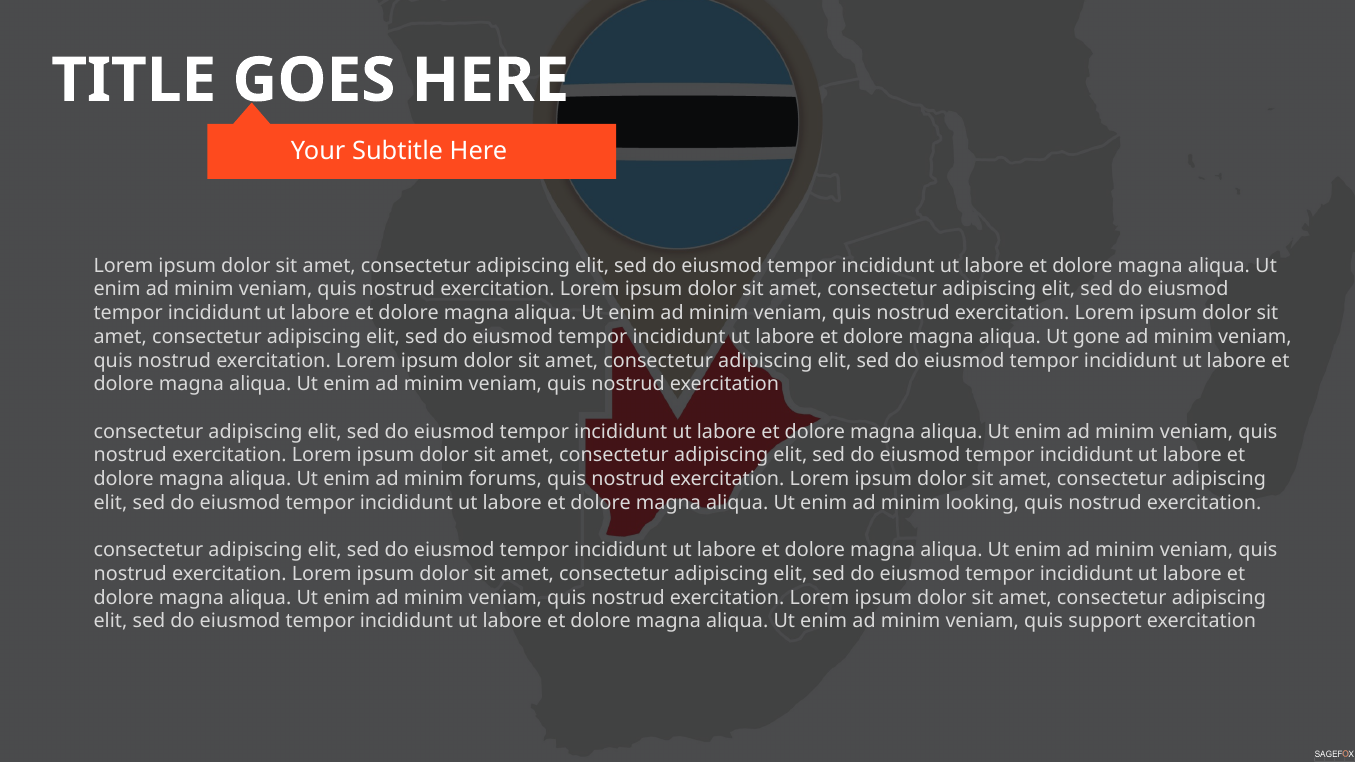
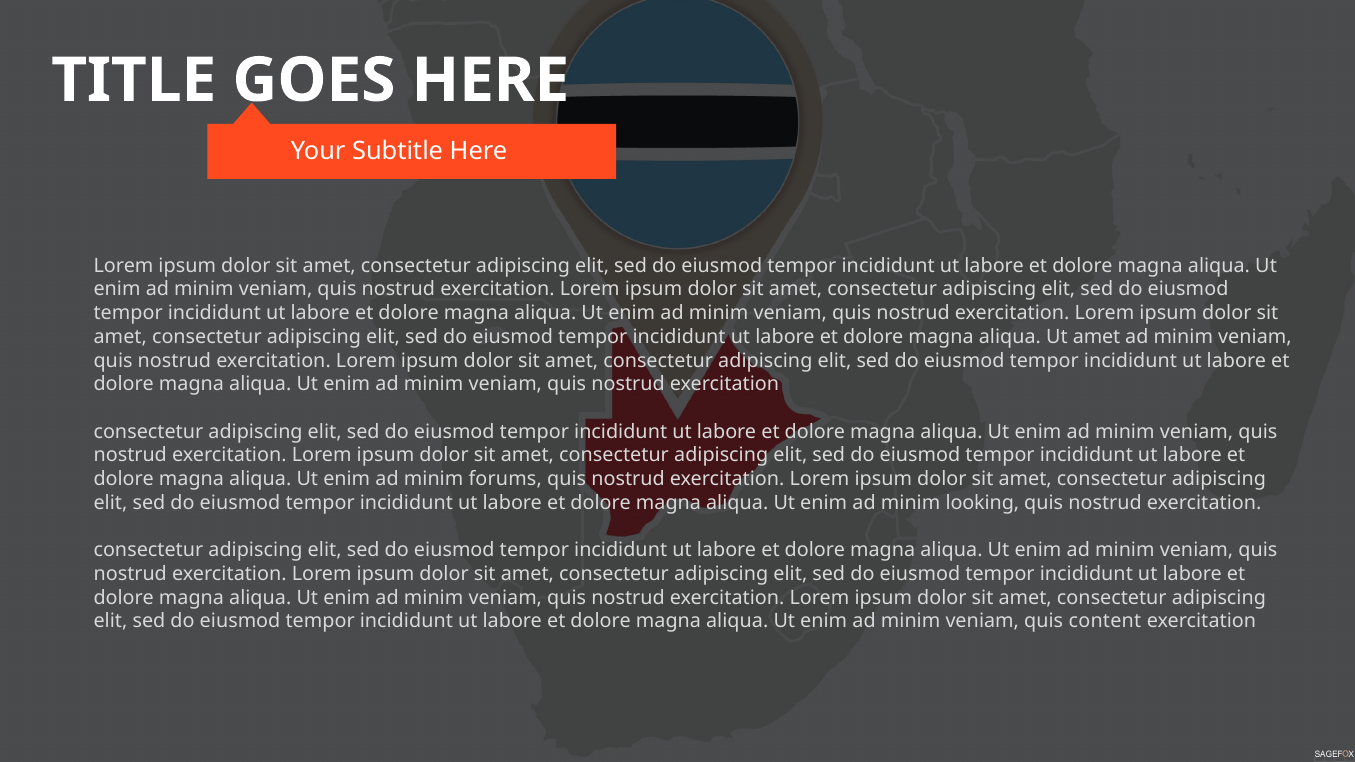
Ut gone: gone -> amet
support: support -> content
